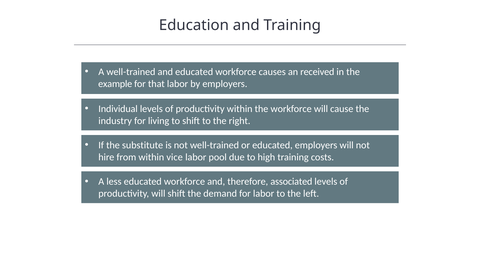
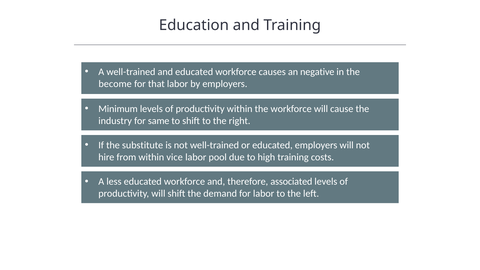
received: received -> negative
example: example -> become
Individual: Individual -> Minimum
living: living -> same
